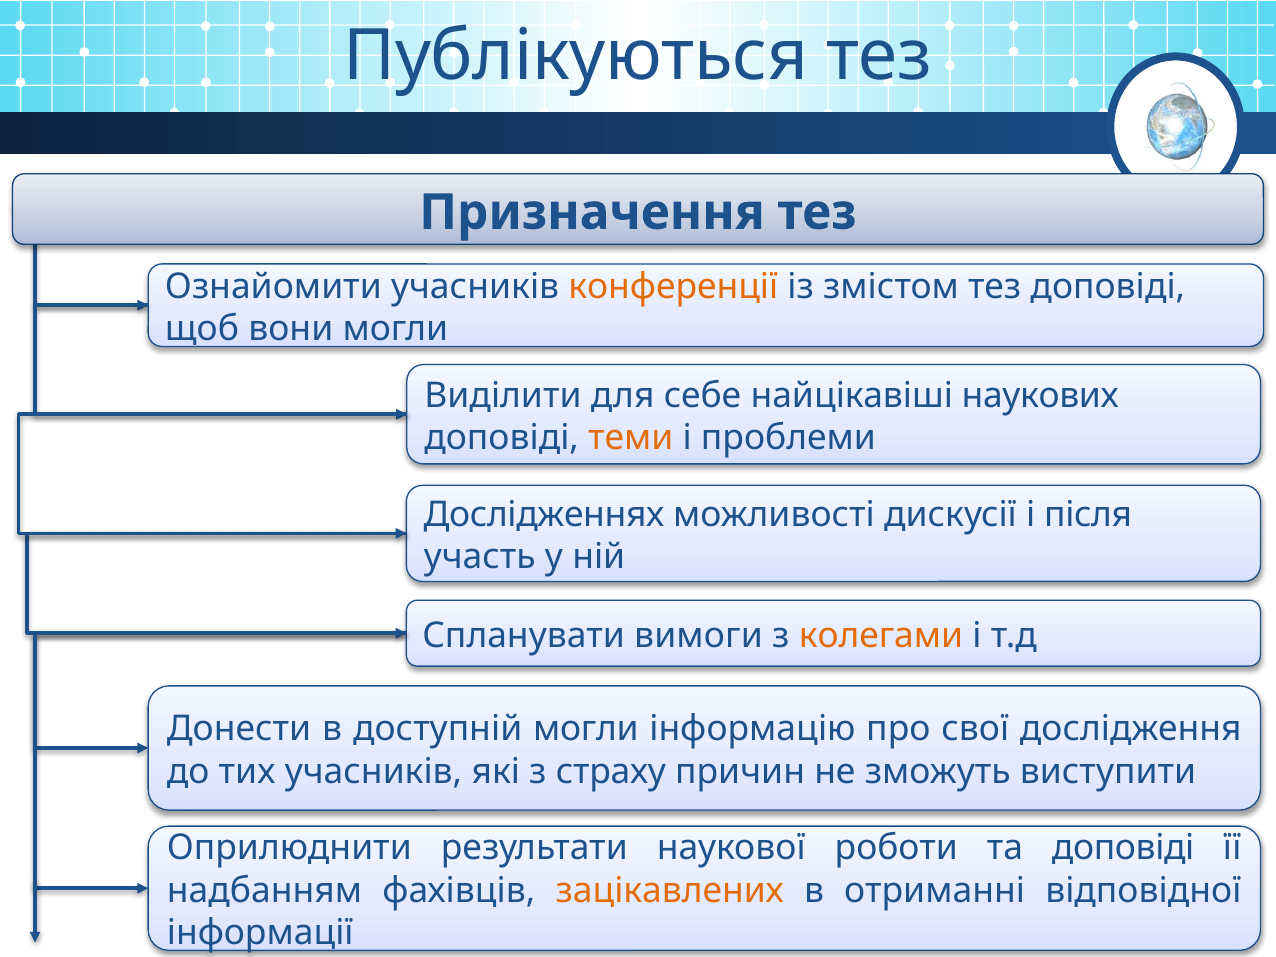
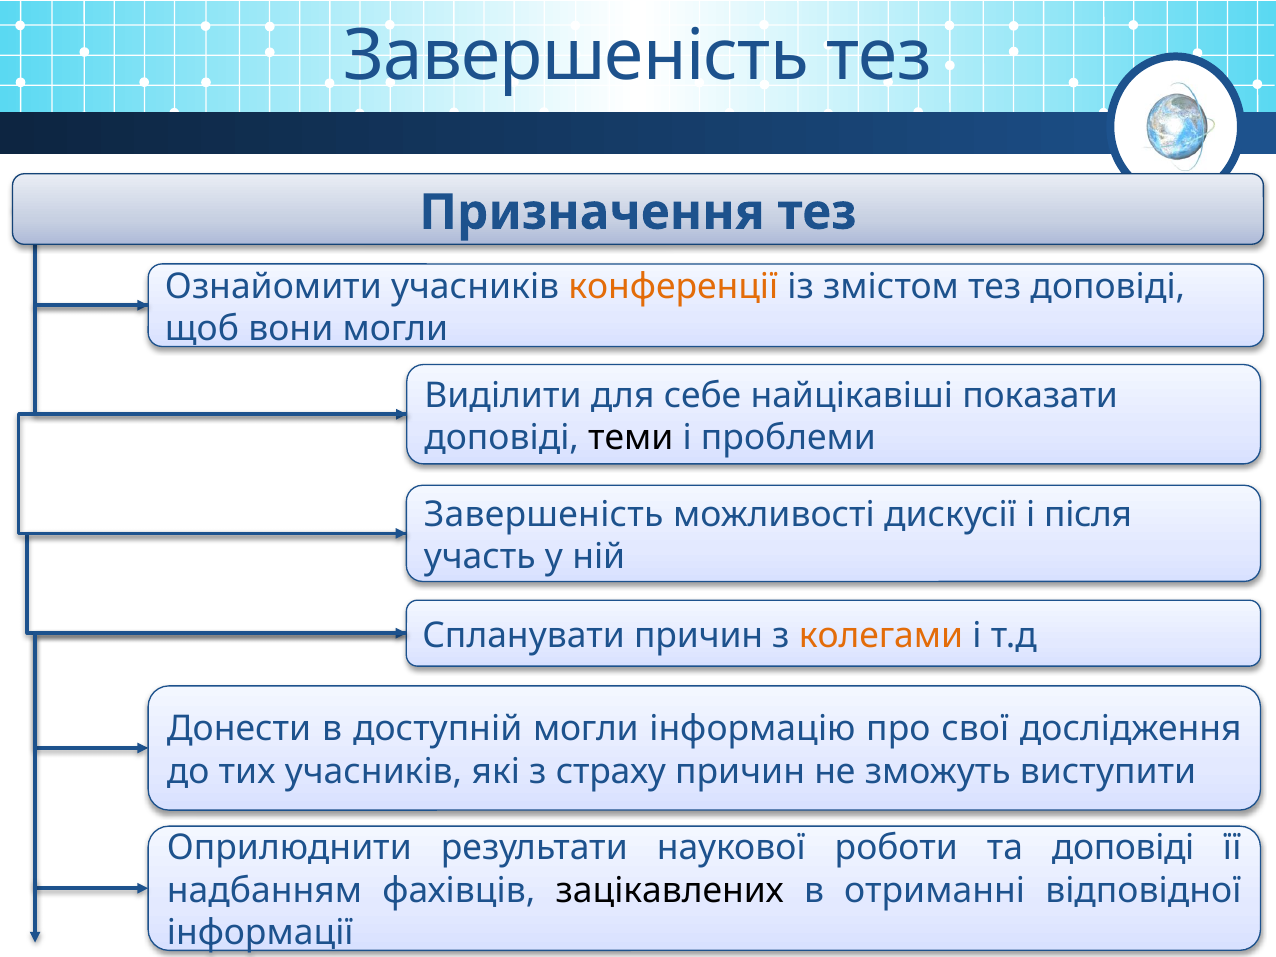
Публікуються at (576, 56): Публікуються -> Завершеність
наукових: наукових -> показати
теми colour: orange -> black
Дослідженнях at (544, 515): Дослідженнях -> Завершеність
Спланувати вимоги: вимоги -> причин
зацікавлених colour: orange -> black
